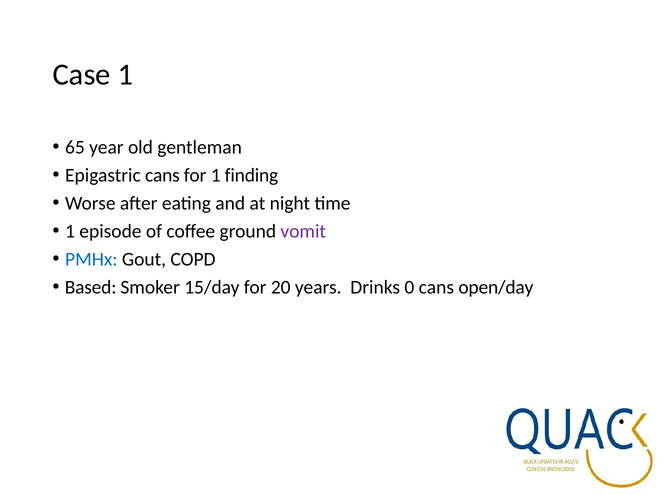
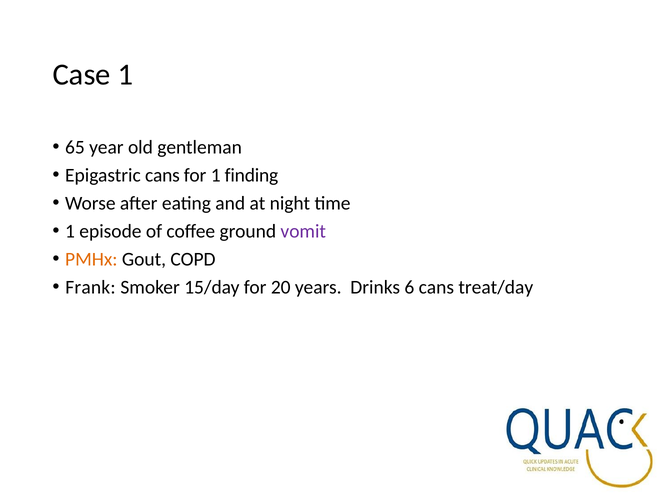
PMHx colour: blue -> orange
Based: Based -> Frank
0: 0 -> 6
open/day: open/day -> treat/day
